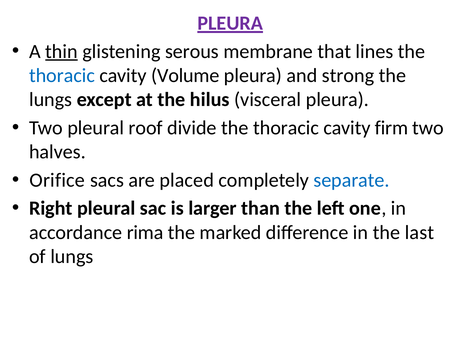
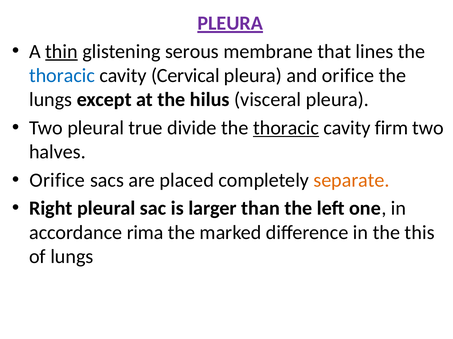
Volume: Volume -> Cervical
and strong: strong -> orifice
roof: roof -> true
thoracic at (286, 128) underline: none -> present
separate colour: blue -> orange
last: last -> this
